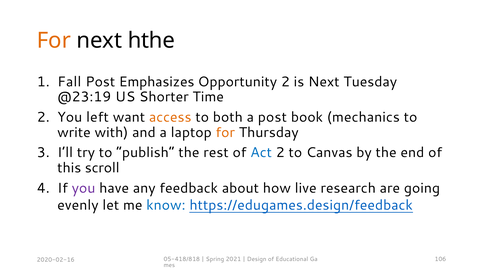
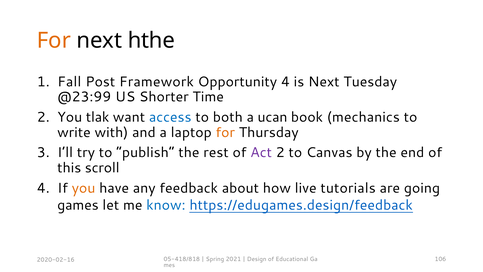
Emphasizes: Emphasizes -> Framework
Opportunity 2: 2 -> 4
@23:19: @23:19 -> @23:99
left: left -> tlak
access colour: orange -> blue
a post: post -> ucan
Act colour: blue -> purple
you at (84, 188) colour: purple -> orange
research: research -> tutorials
evenly: evenly -> games
